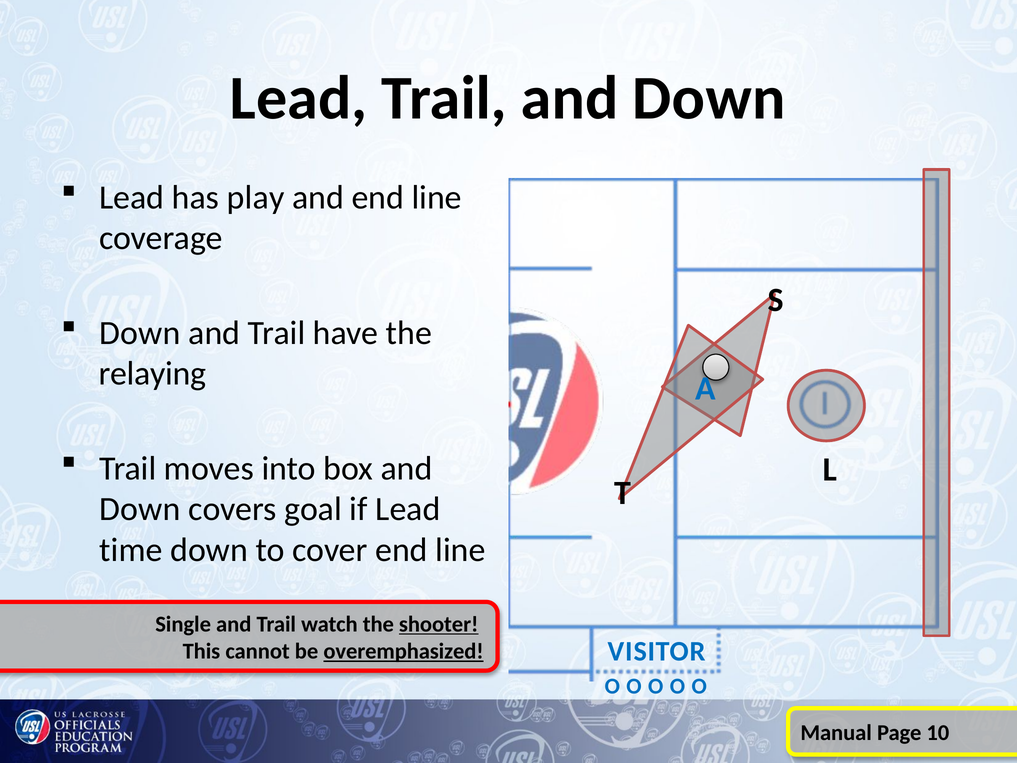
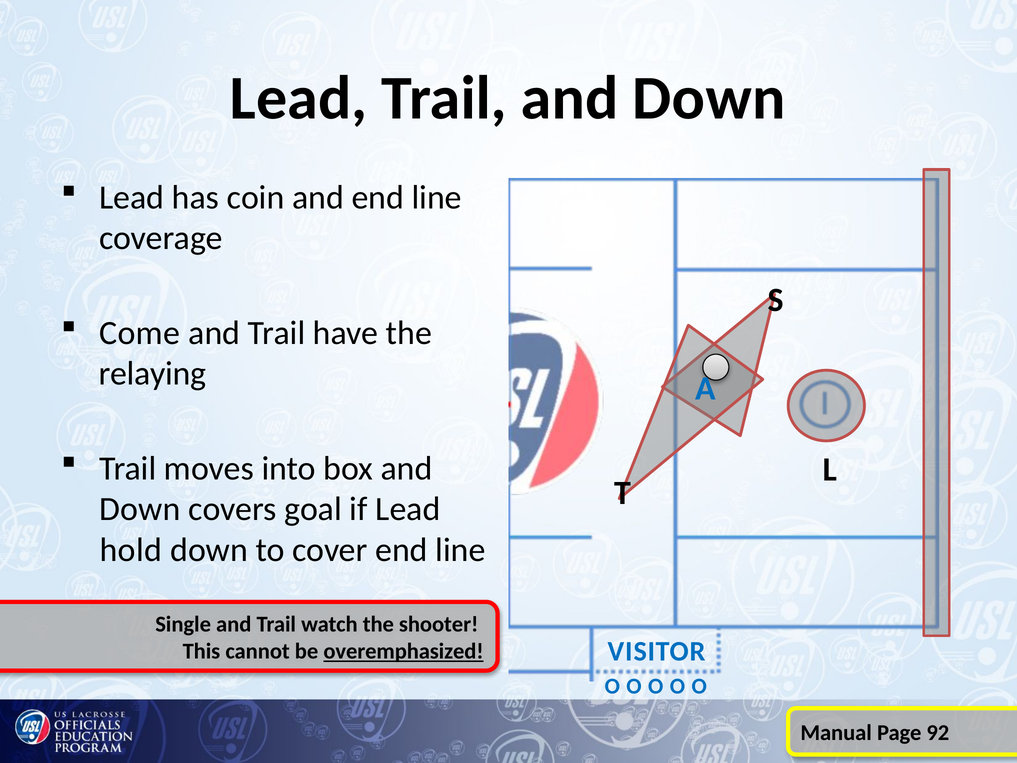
play: play -> coin
Down at (140, 333): Down -> Come
time: time -> hold
shooter underline: present -> none
10: 10 -> 92
